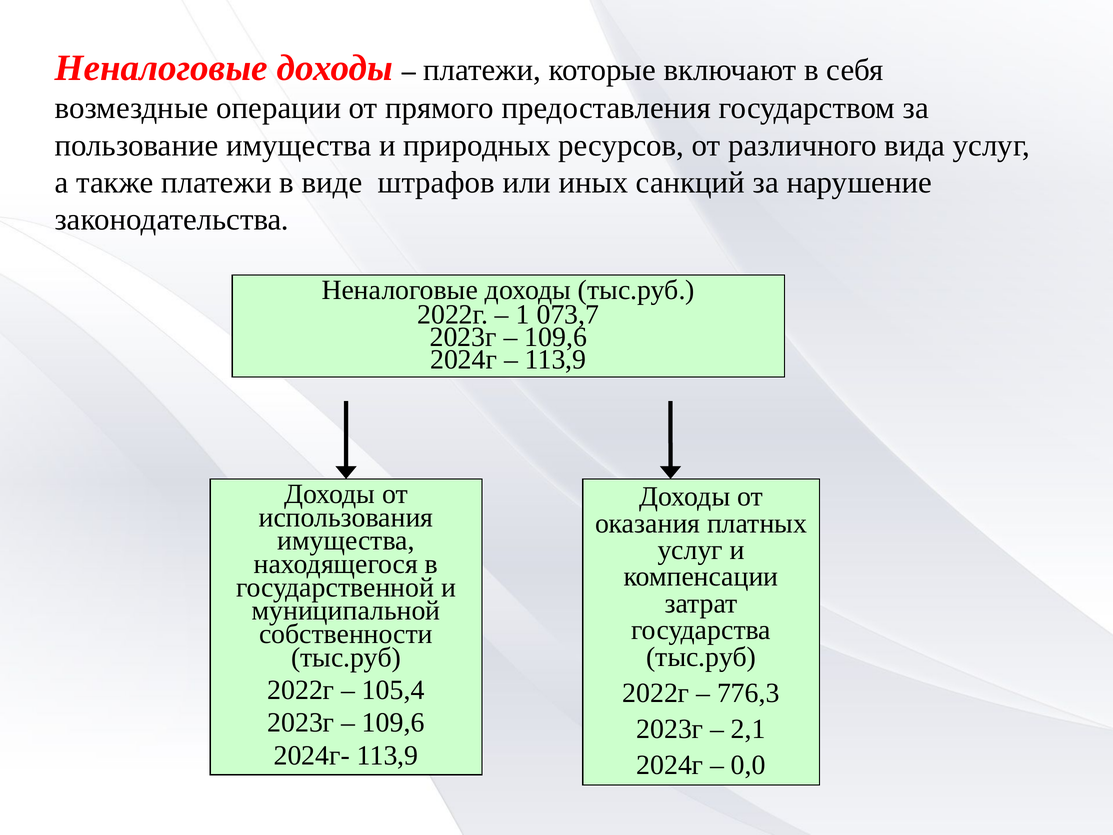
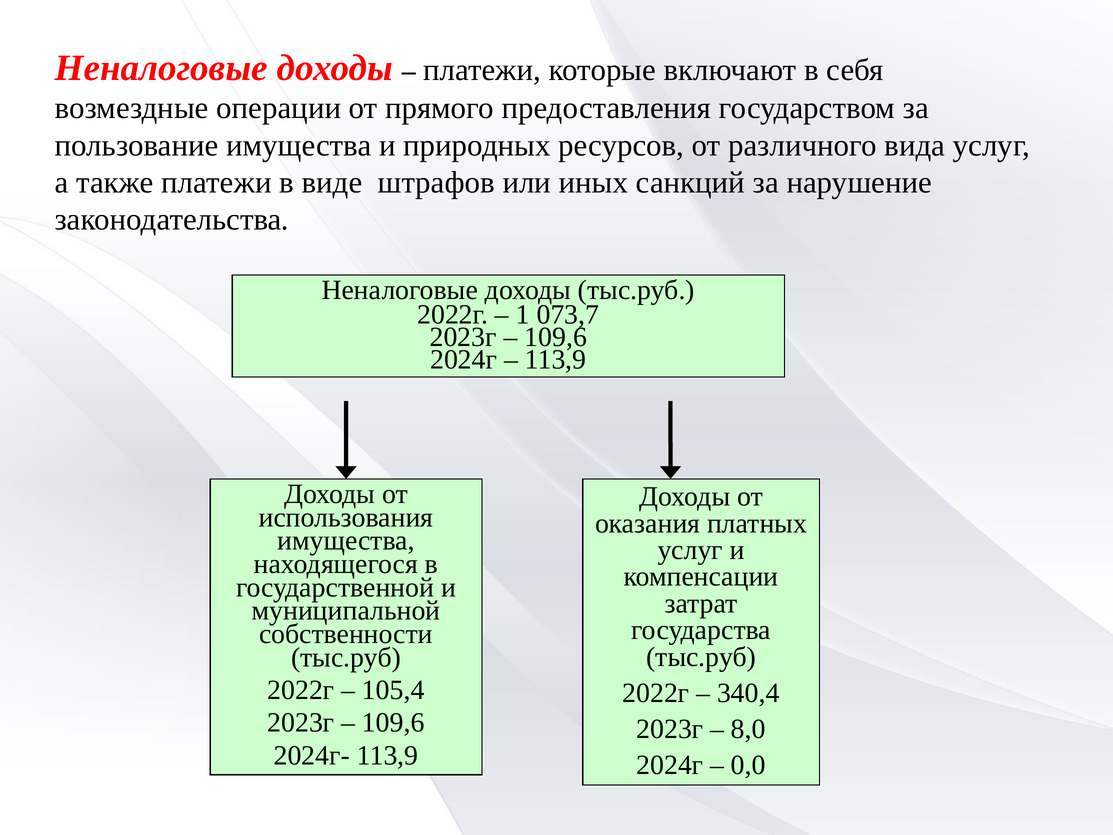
776,3: 776,3 -> 340,4
2,1: 2,1 -> 8,0
